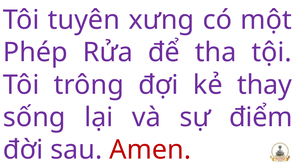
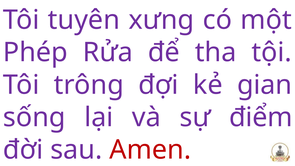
thay: thay -> gian
